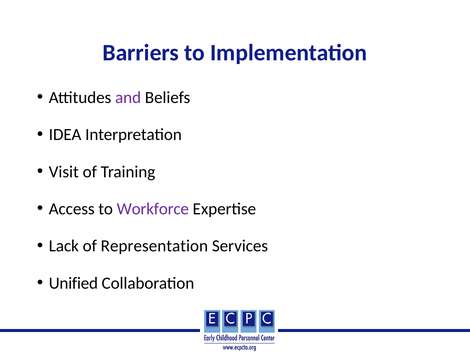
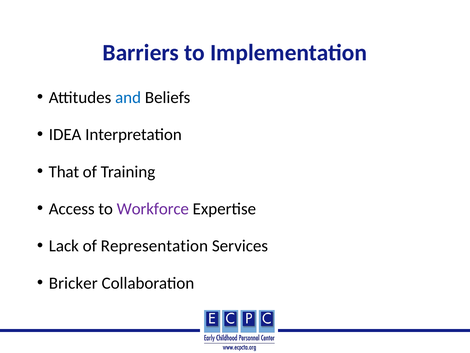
and colour: purple -> blue
Visit: Visit -> That
Unified: Unified -> Bricker
